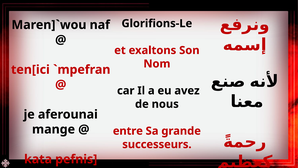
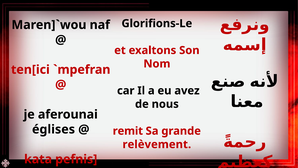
mange: mange -> églises
entre: entre -> remit
successeurs: successeurs -> relèvement
